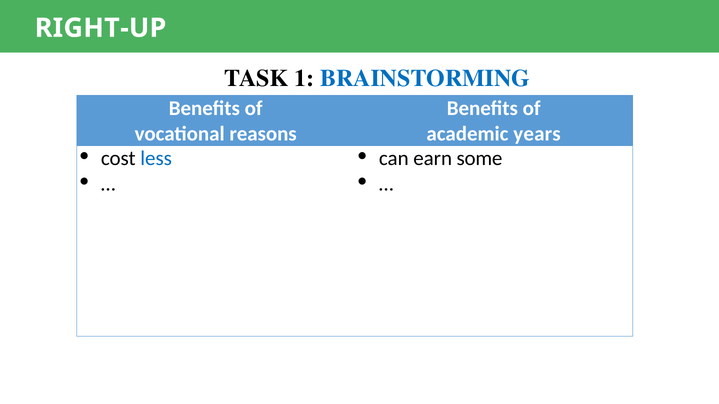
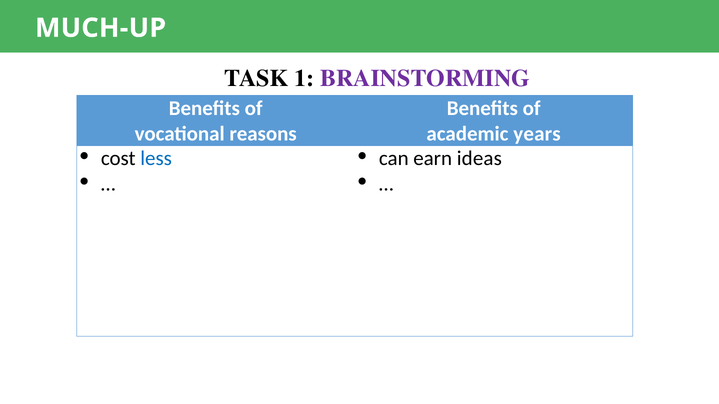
RIGHT-UP: RIGHT-UP -> MUCH-UP
BRAINSTORMING colour: blue -> purple
some: some -> ideas
